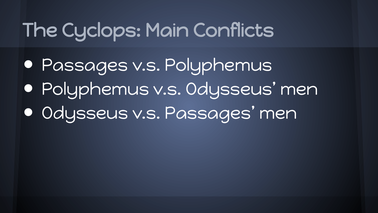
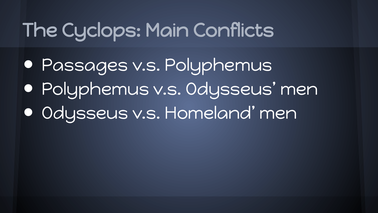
v.s Passages: Passages -> Homeland
